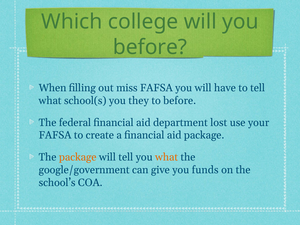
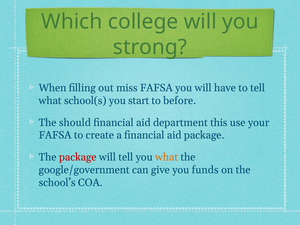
before at (150, 47): before -> strong
they: they -> start
federal: federal -> should
lost: lost -> this
package at (78, 157) colour: orange -> red
